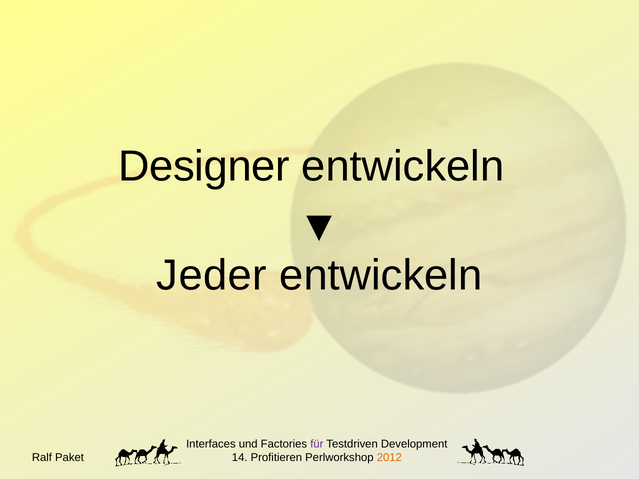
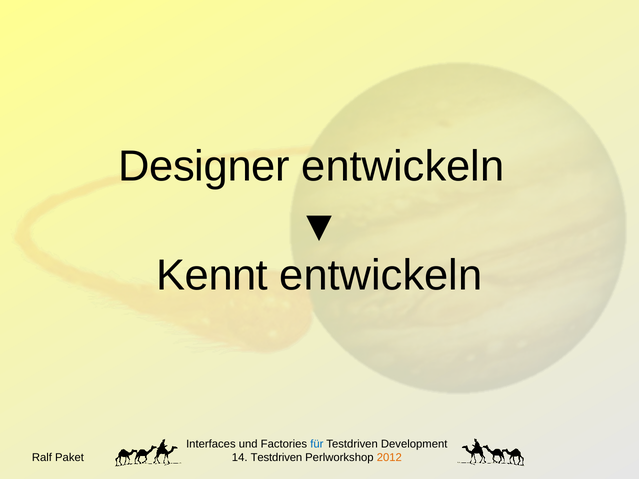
Jeder: Jeder -> Kennt
für colour: purple -> blue
14 Profitieren: Profitieren -> Testdriven
